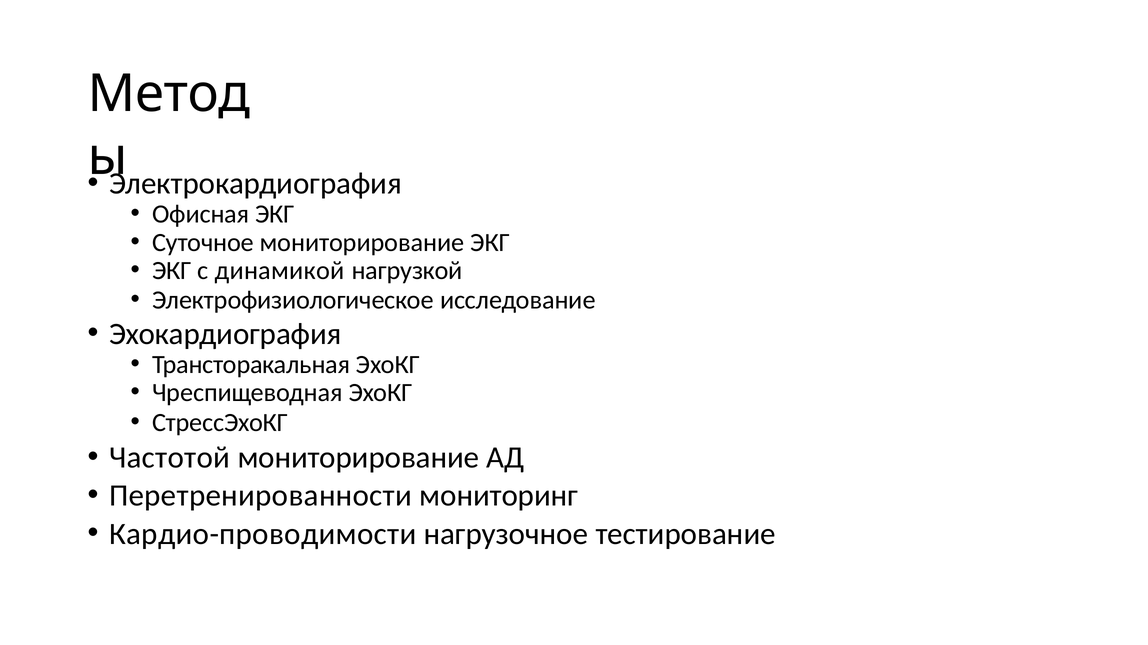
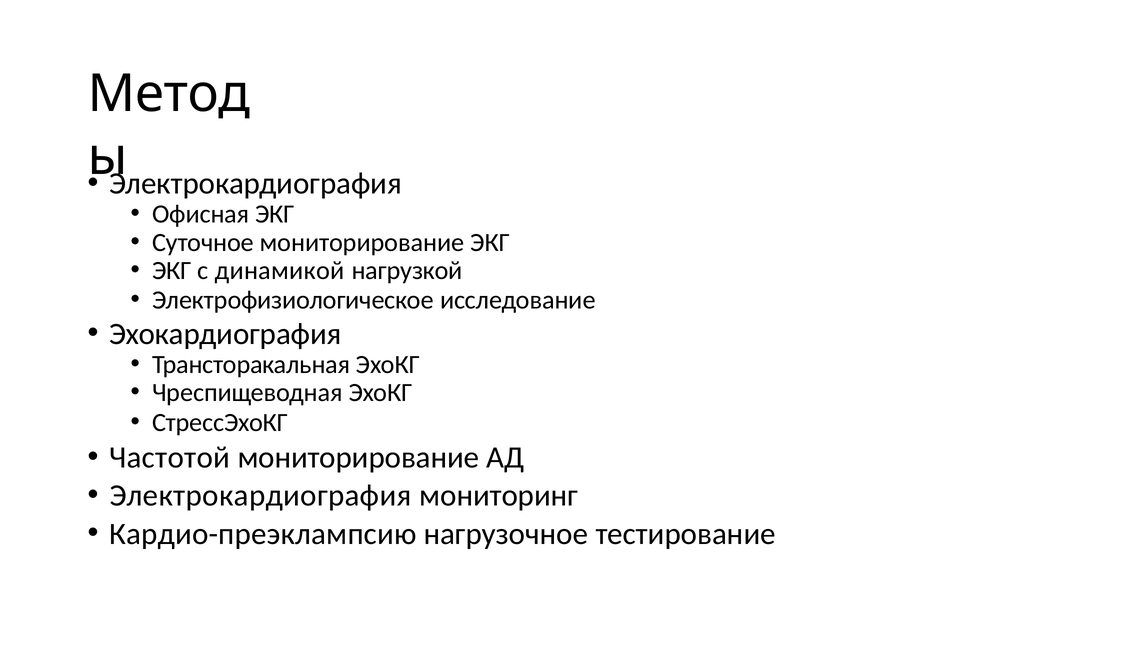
Перетренированности at (261, 496): Перетренированности -> Электрокардиография
Кардио-проводимости: Кардио-проводимости -> Кардио-преэклампсию
